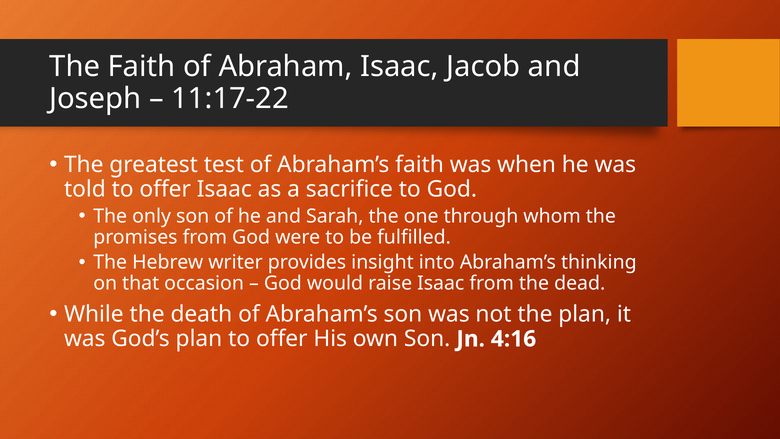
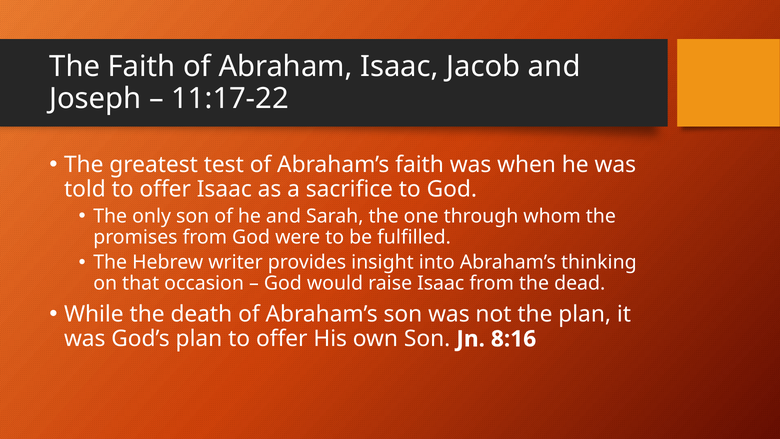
4:16: 4:16 -> 8:16
